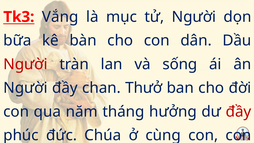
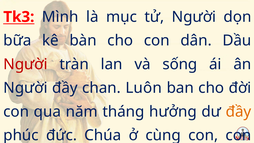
Vắng: Vắng -> Mình
Thưở: Thưở -> Luôn
đầy at (238, 112) colour: red -> orange
